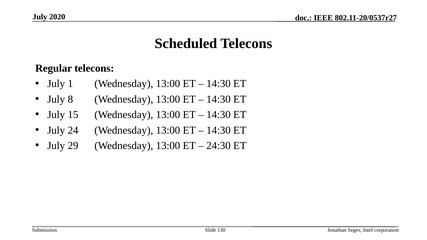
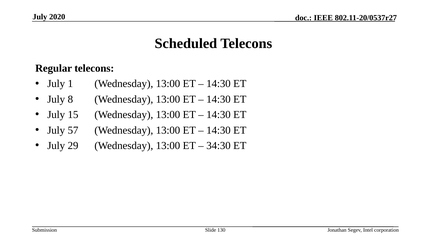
24: 24 -> 57
24:30: 24:30 -> 34:30
